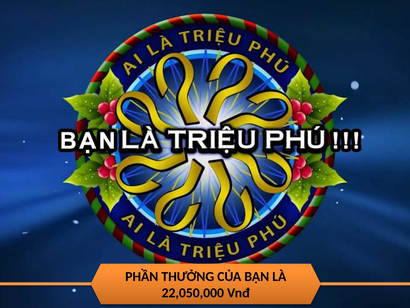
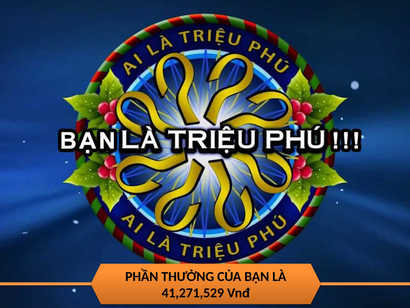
22,050,000: 22,050,000 -> 41,271,529
